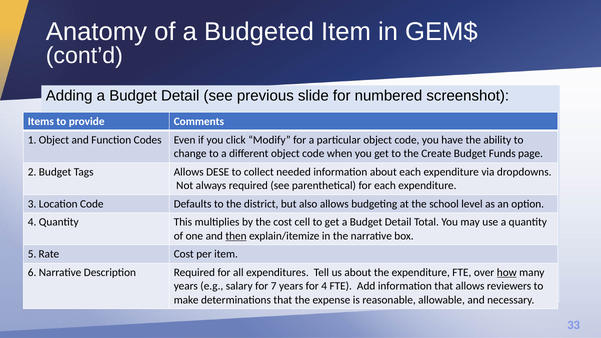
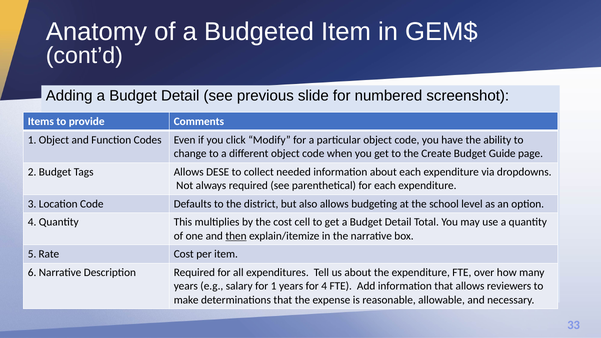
Funds: Funds -> Guide
how underline: present -> none
for 7: 7 -> 1
